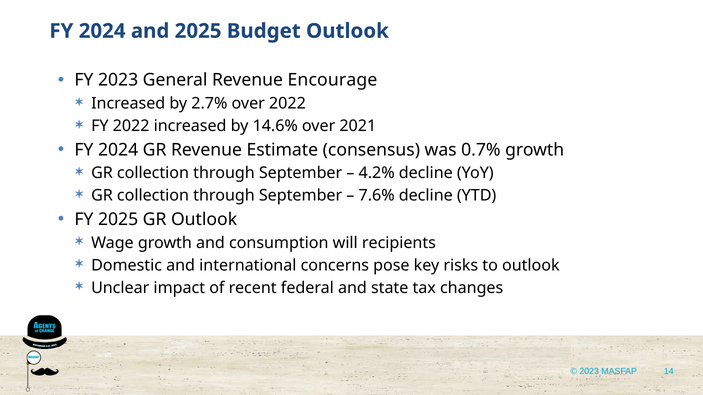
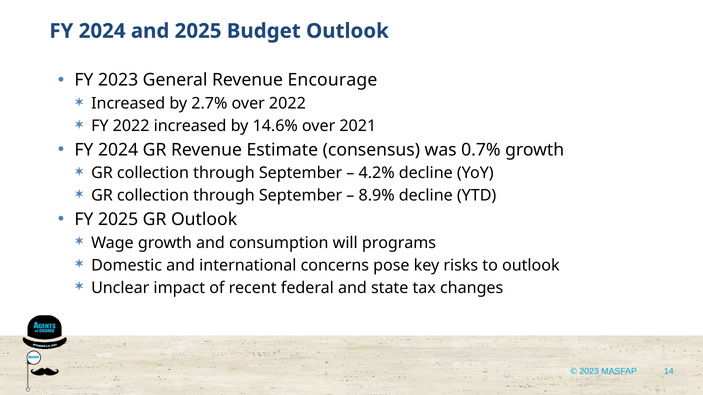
7.6%: 7.6% -> 8.9%
recipients: recipients -> programs
